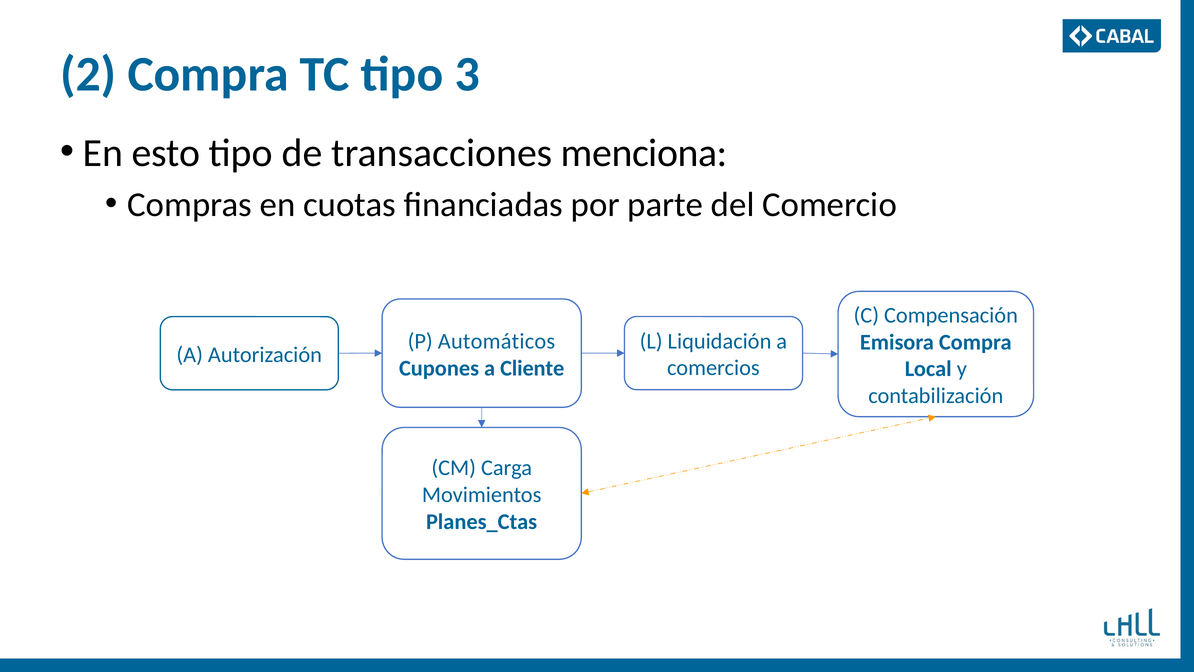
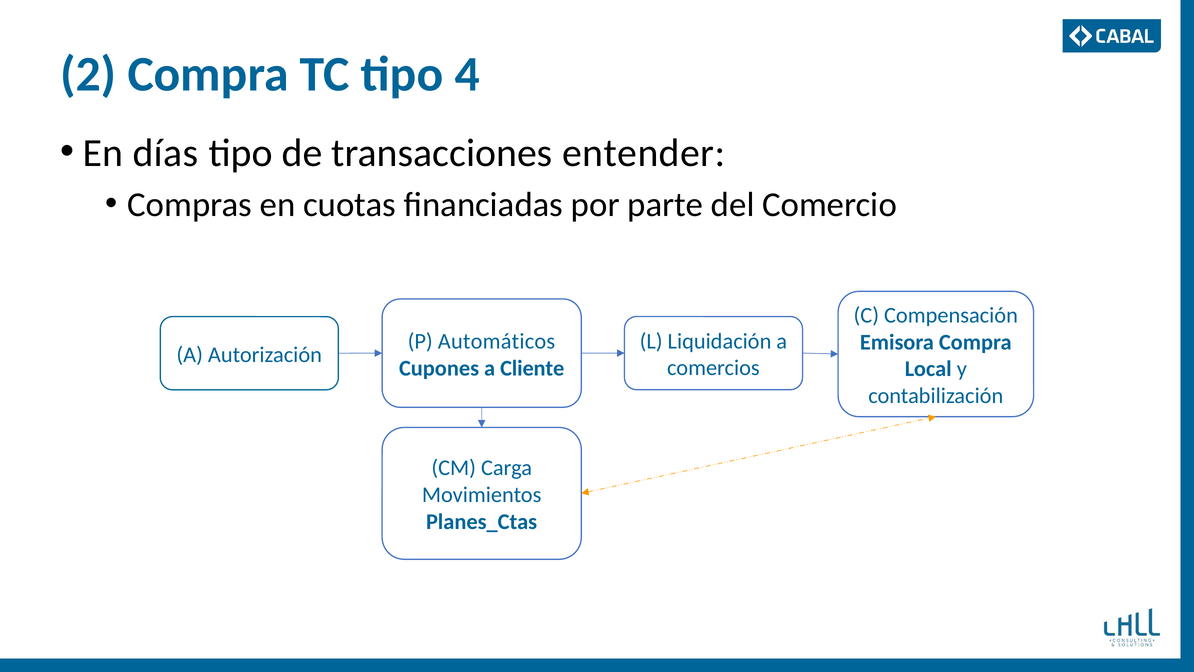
3: 3 -> 4
esto: esto -> días
menciona: menciona -> entender
